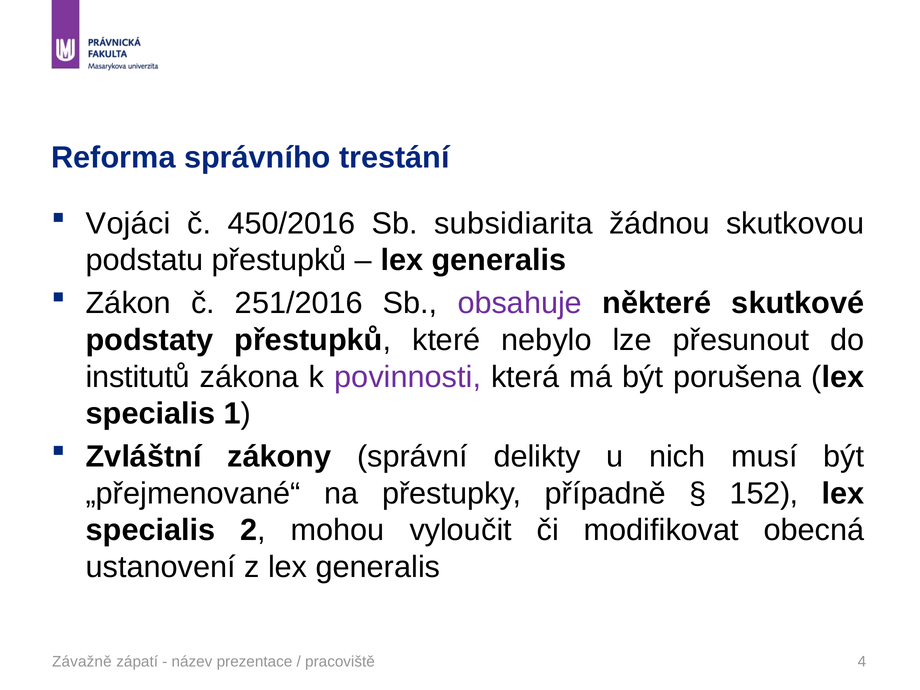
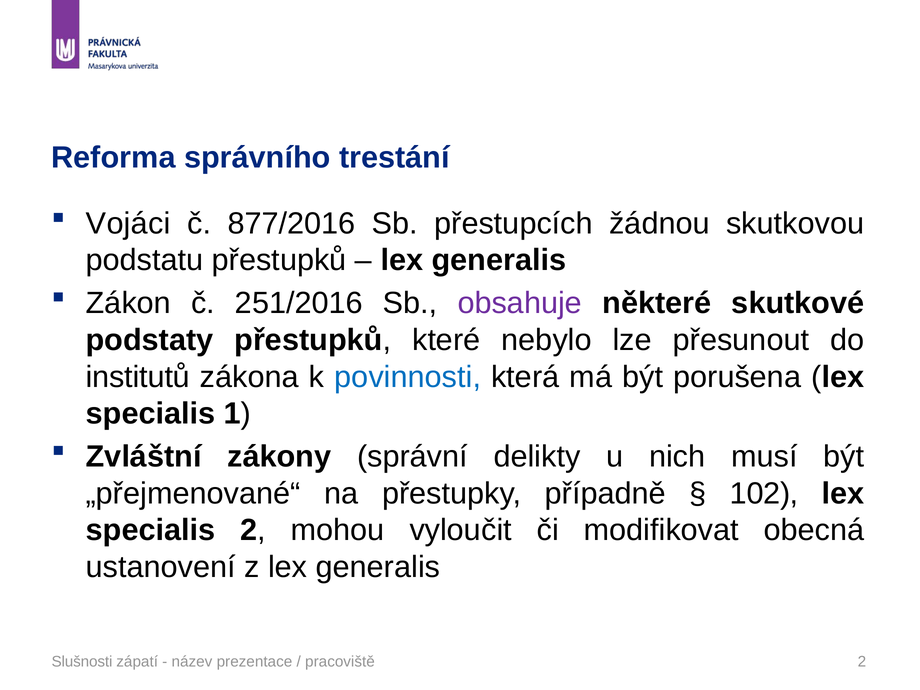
450/2016: 450/2016 -> 877/2016
subsidiarita: subsidiarita -> přestupcích
povinnosti colour: purple -> blue
152: 152 -> 102
Závažně: Závažně -> Slušnosti
pracoviště 4: 4 -> 2
